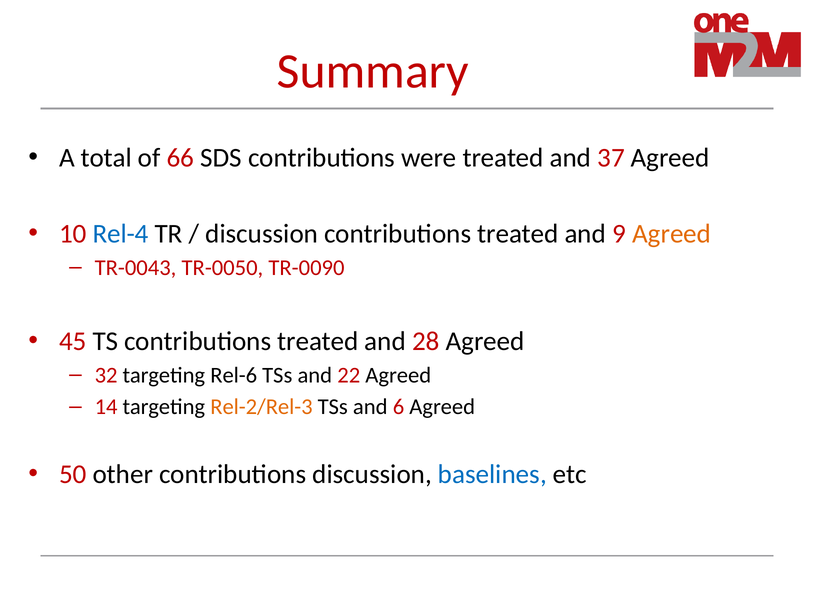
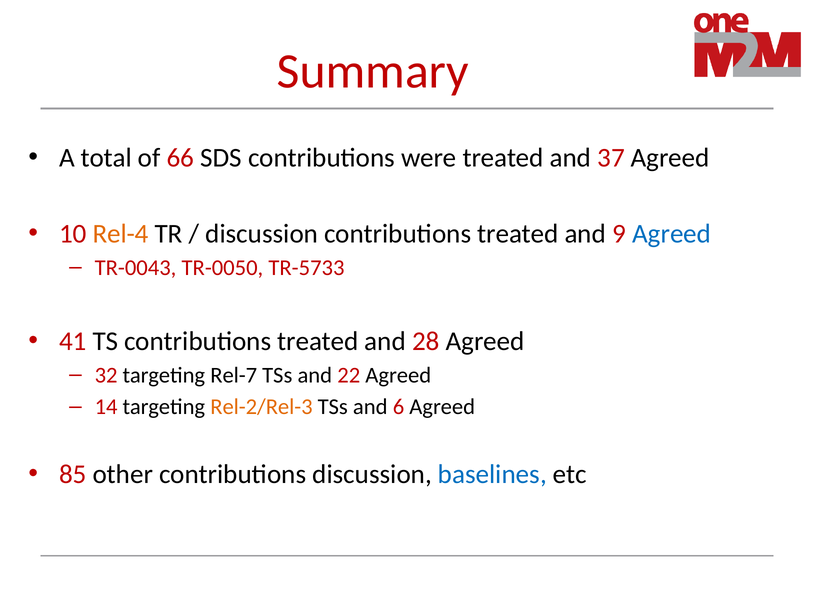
Rel-4 colour: blue -> orange
Agreed at (672, 234) colour: orange -> blue
TR-0090: TR-0090 -> TR-5733
45: 45 -> 41
Rel-6: Rel-6 -> Rel-7
50: 50 -> 85
